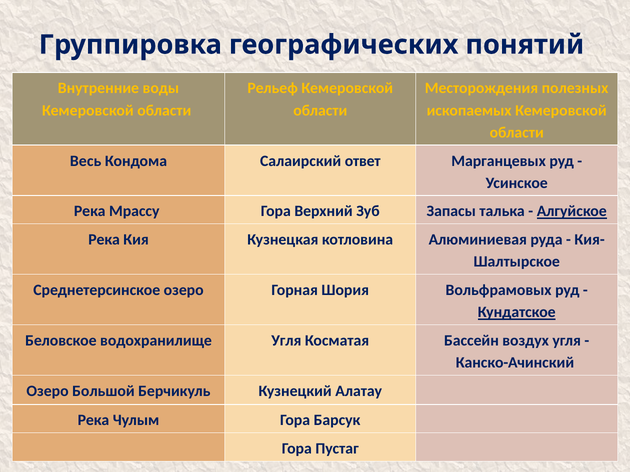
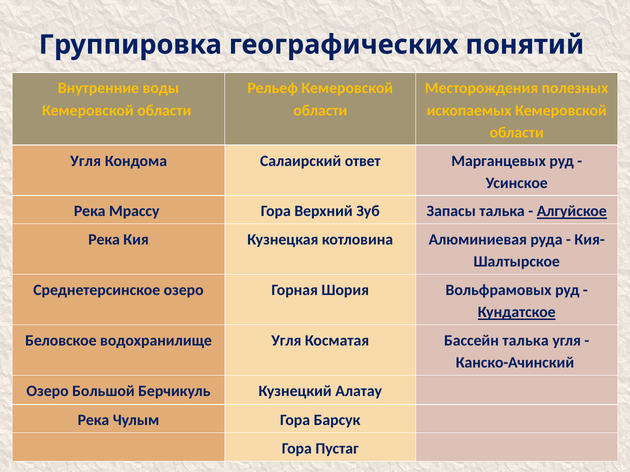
Весь at (86, 161): Весь -> Угля
Бассейн воздух: воздух -> талька
